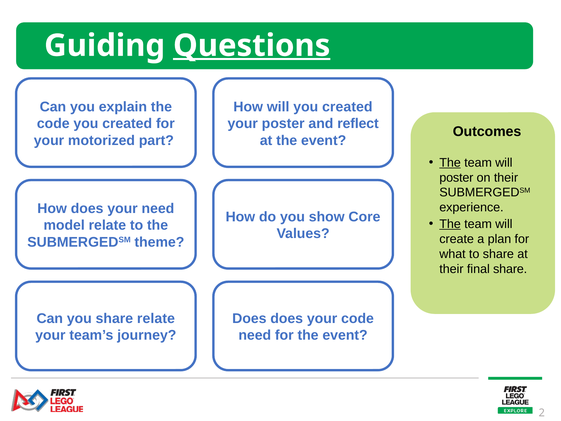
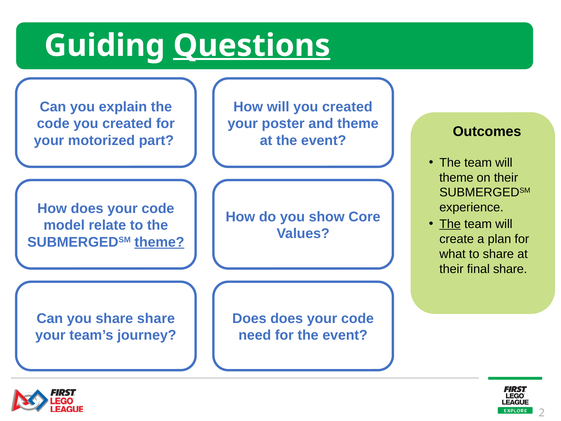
and reflect: reflect -> theme
The at (450, 163) underline: present -> none
poster at (456, 177): poster -> theme
How does your need: need -> code
theme at (159, 242) underline: none -> present
share relate: relate -> share
